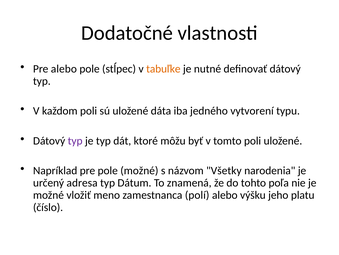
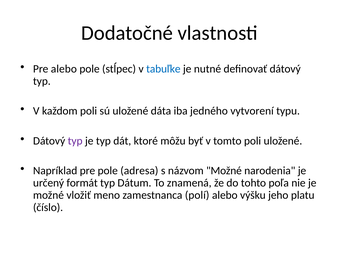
tabuľke colour: orange -> blue
pole možné: možné -> adresa
názvom Všetky: Všetky -> Možné
adresa: adresa -> formát
